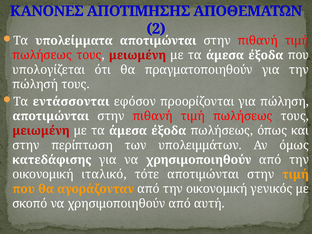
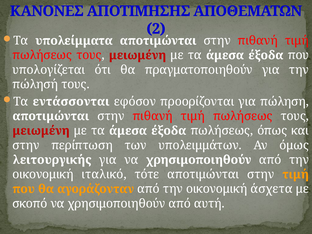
κατεδάφισης: κατεδάφισης -> λειτουργικής
γενικός: γενικός -> άσχετα
